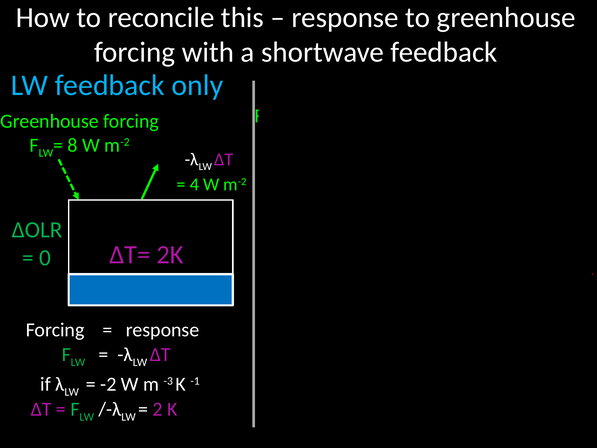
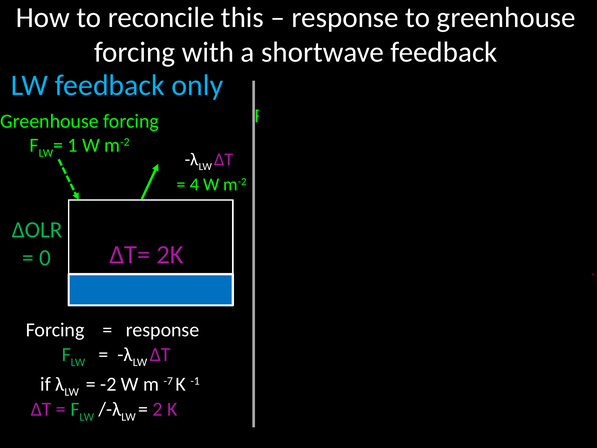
8 at (73, 145): 8 -> 1
-3: -3 -> -7
